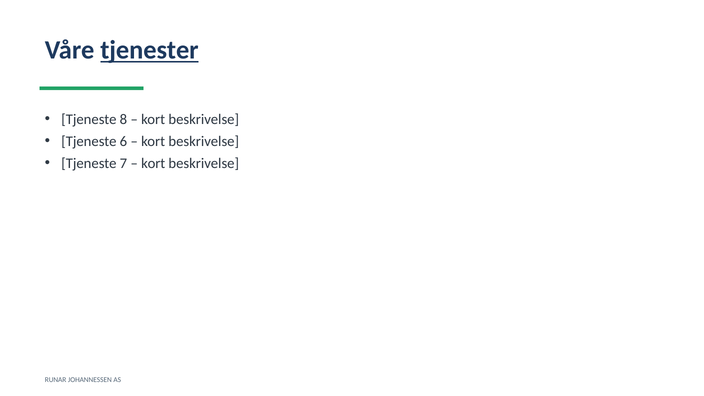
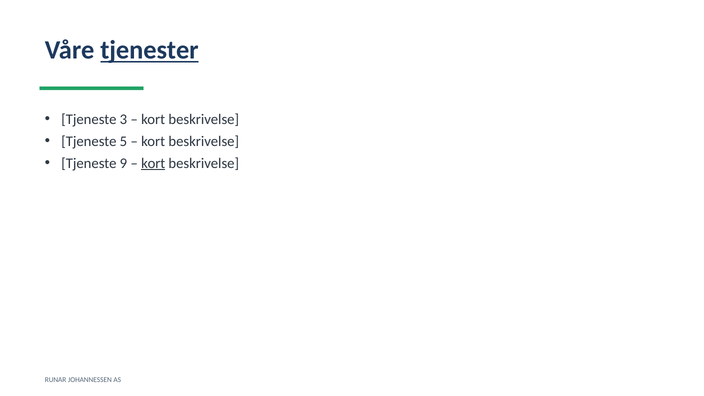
8: 8 -> 3
6: 6 -> 5
7: 7 -> 9
kort at (153, 163) underline: none -> present
